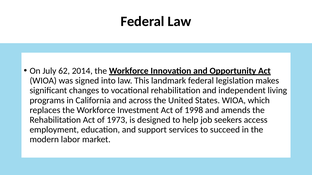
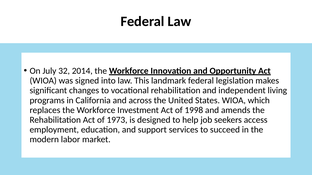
62: 62 -> 32
